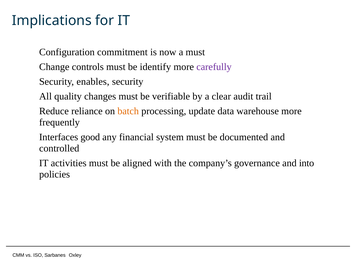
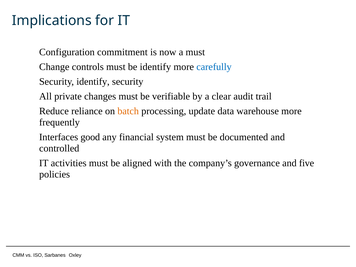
carefully colour: purple -> blue
Security enables: enables -> identify
quality: quality -> private
into: into -> five
